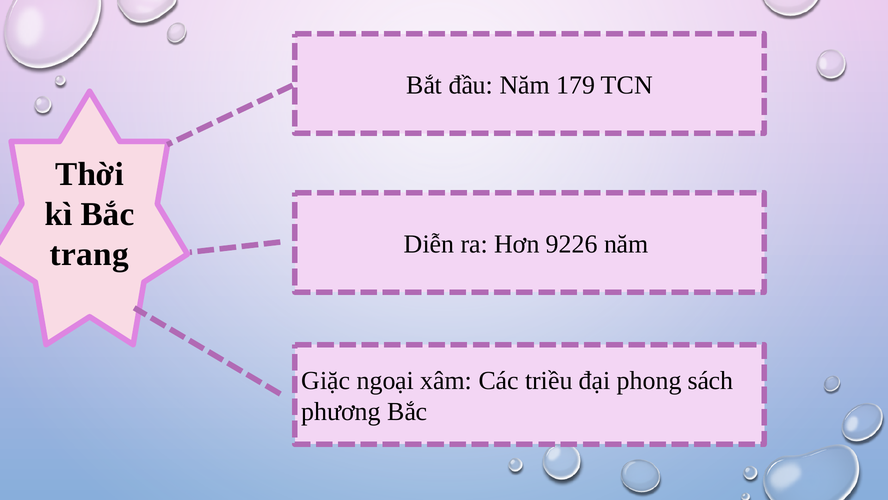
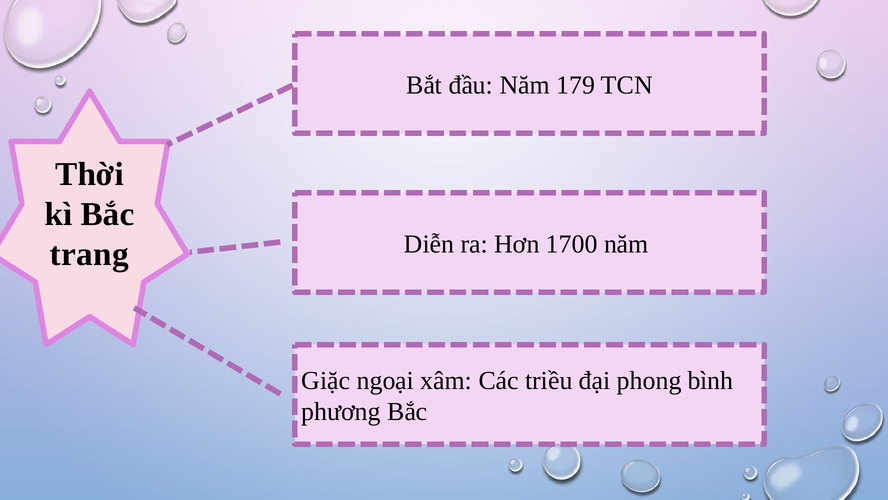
9226: 9226 -> 1700
sách: sách -> bình
